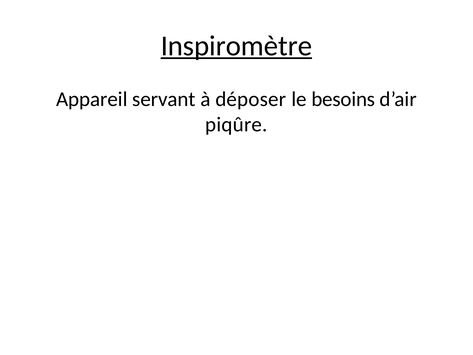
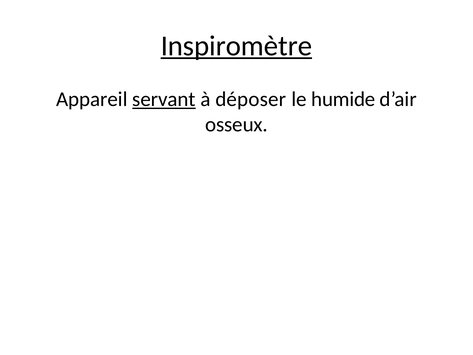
servant underline: none -> present
besoins: besoins -> humide
piqûre: piqûre -> osseux
